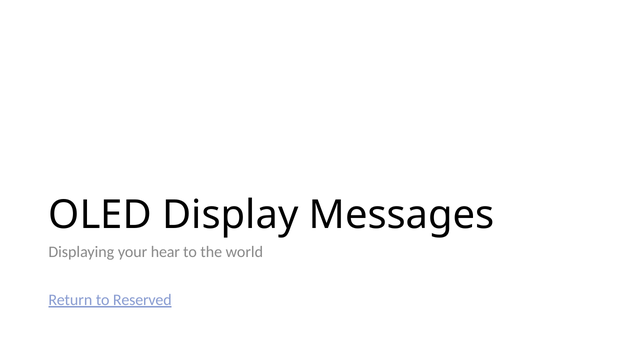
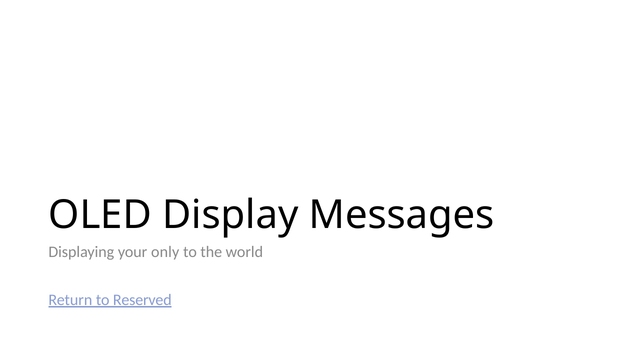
hear: hear -> only
